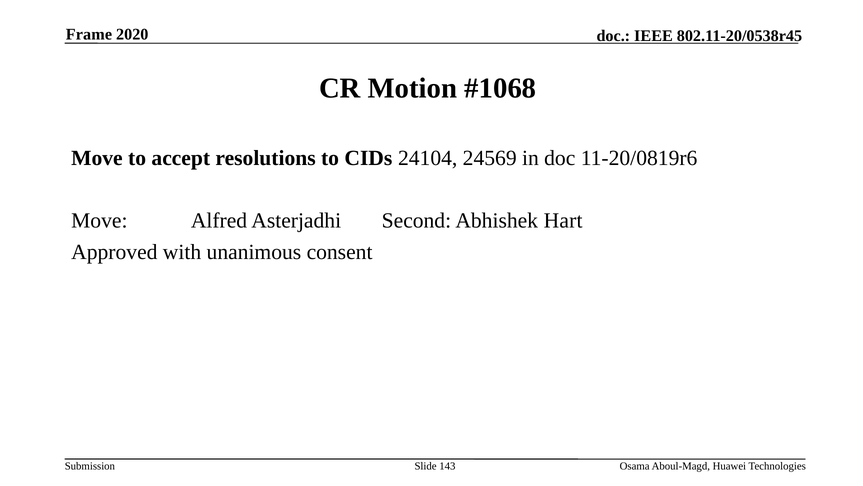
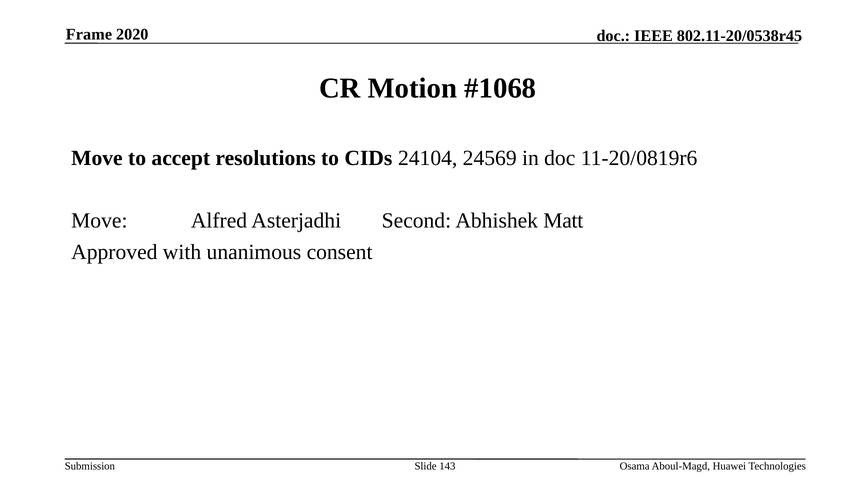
Hart: Hart -> Matt
